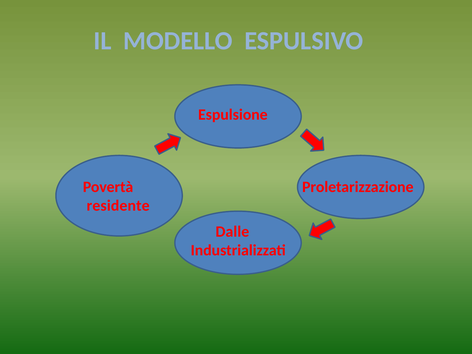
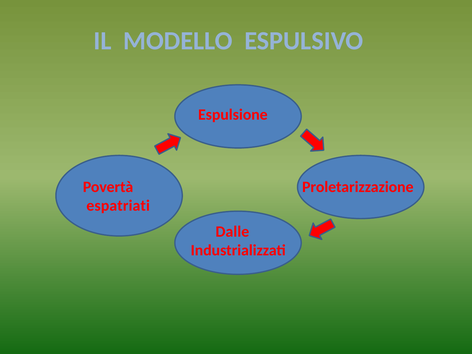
residente: residente -> espatriati
